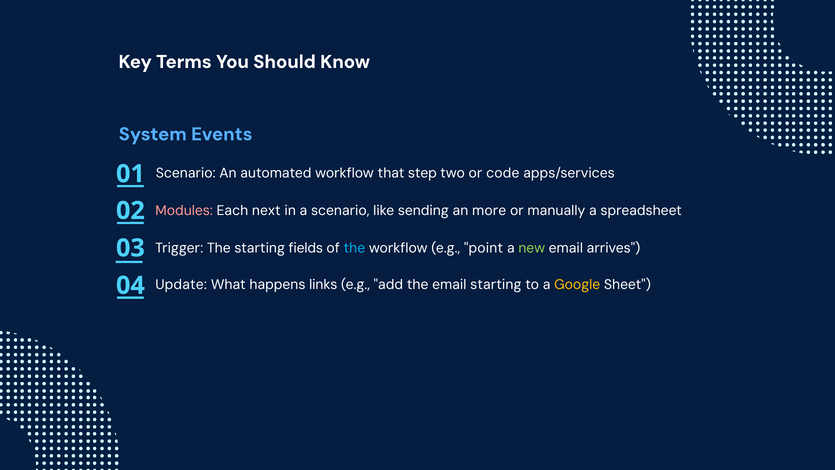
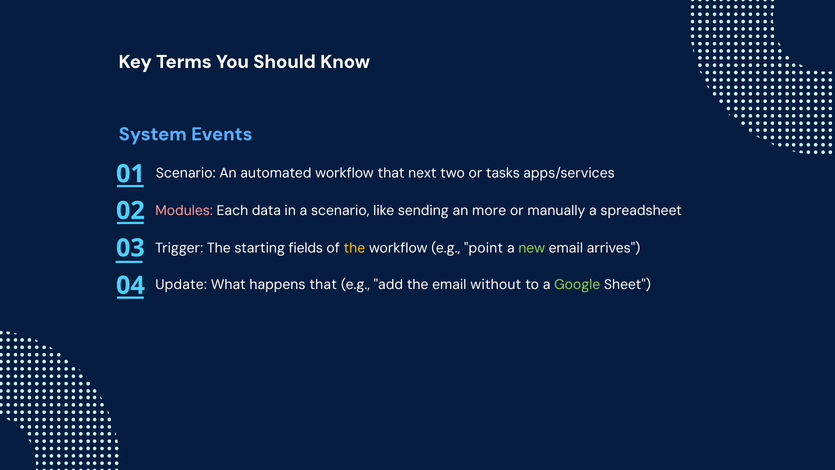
step: step -> next
code: code -> tasks
next: next -> data
the at (354, 248) colour: light blue -> yellow
happens links: links -> that
email starting: starting -> without
Google colour: yellow -> light green
